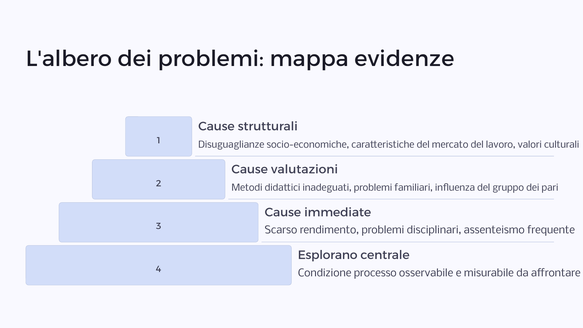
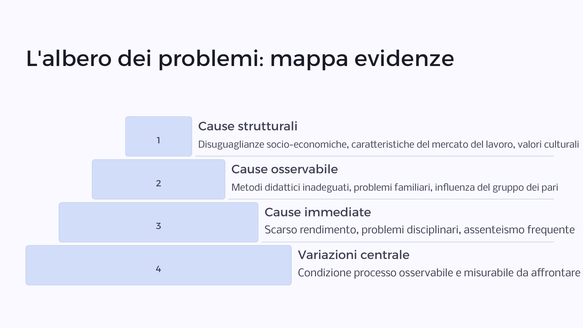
Cause valutazioni: valutazioni -> osservabile
Esplorano: Esplorano -> Variazioni
